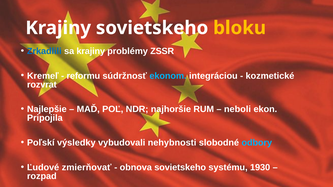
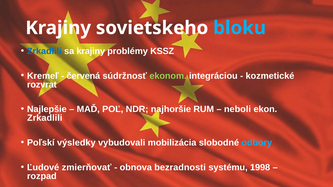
bloku colour: yellow -> light blue
ZSSR: ZSSR -> KSSZ
reformu: reformu -> červená
ekonom colour: light blue -> light green
Pripojila at (45, 118): Pripojila -> Zrkadlili
nehybnosti: nehybnosti -> mobilizácia
obnova sovietskeho: sovietskeho -> bezradnosti
1930: 1930 -> 1998
